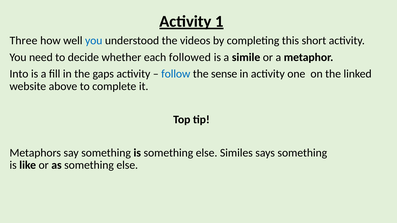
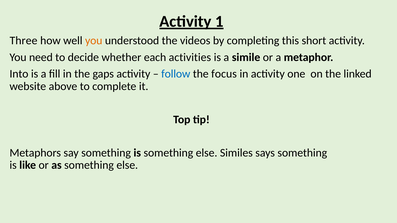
you at (94, 41) colour: blue -> orange
followed: followed -> activities
sense: sense -> focus
